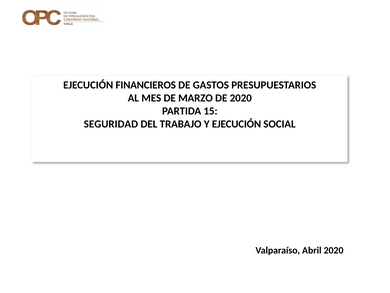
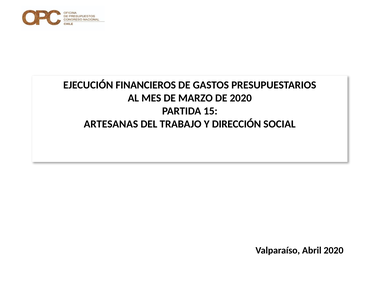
SEGURIDAD: SEGURIDAD -> ARTESANAS
Y EJECUCIÓN: EJECUCIÓN -> DIRECCIÓN
